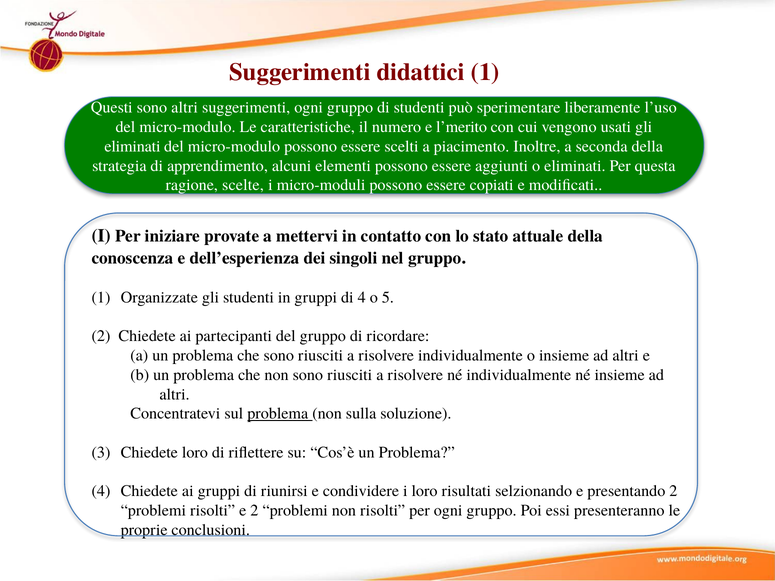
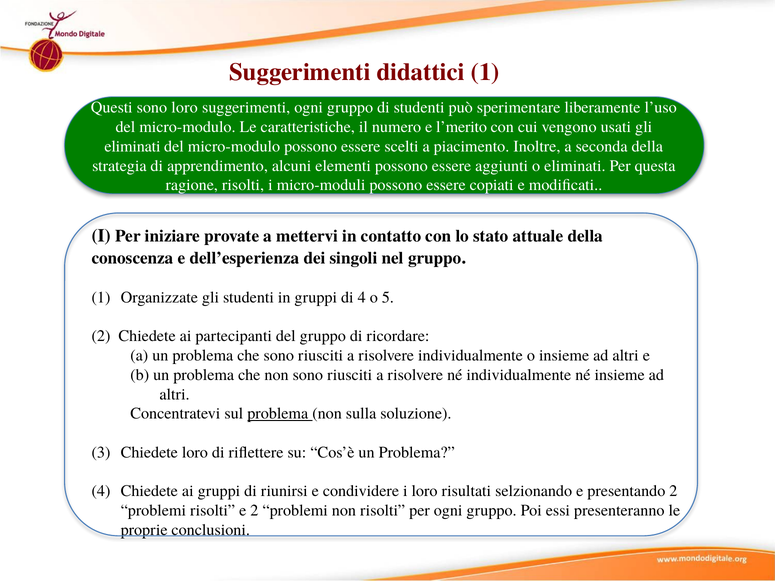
sono altri: altri -> loro
ragione scelte: scelte -> risolti
